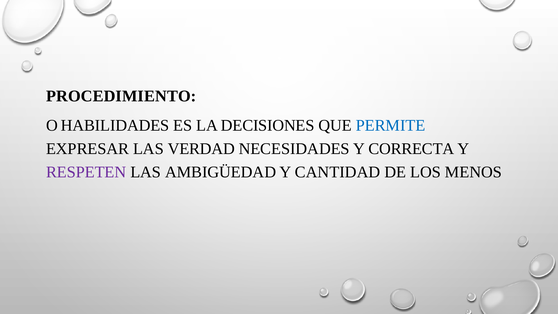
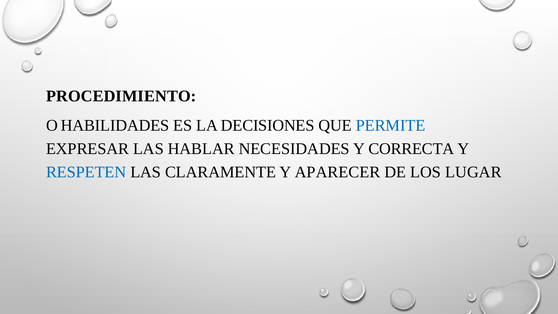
VERDAD: VERDAD -> HABLAR
RESPETEN colour: purple -> blue
AMBIGÜEDAD: AMBIGÜEDAD -> CLARAMENTE
CANTIDAD: CANTIDAD -> APARECER
MENOS: MENOS -> LUGAR
